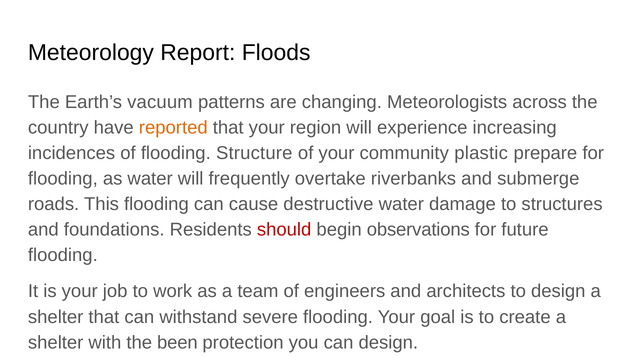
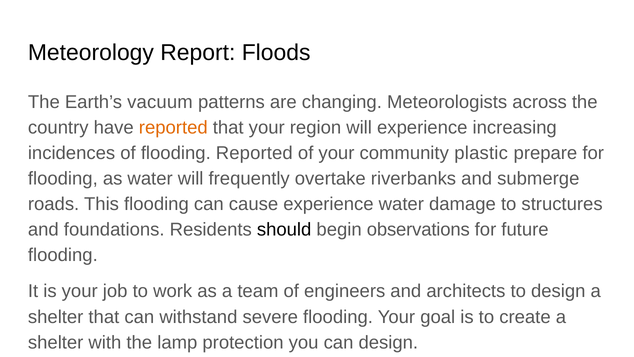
flooding Structure: Structure -> Reported
cause destructive: destructive -> experience
should colour: red -> black
been: been -> lamp
